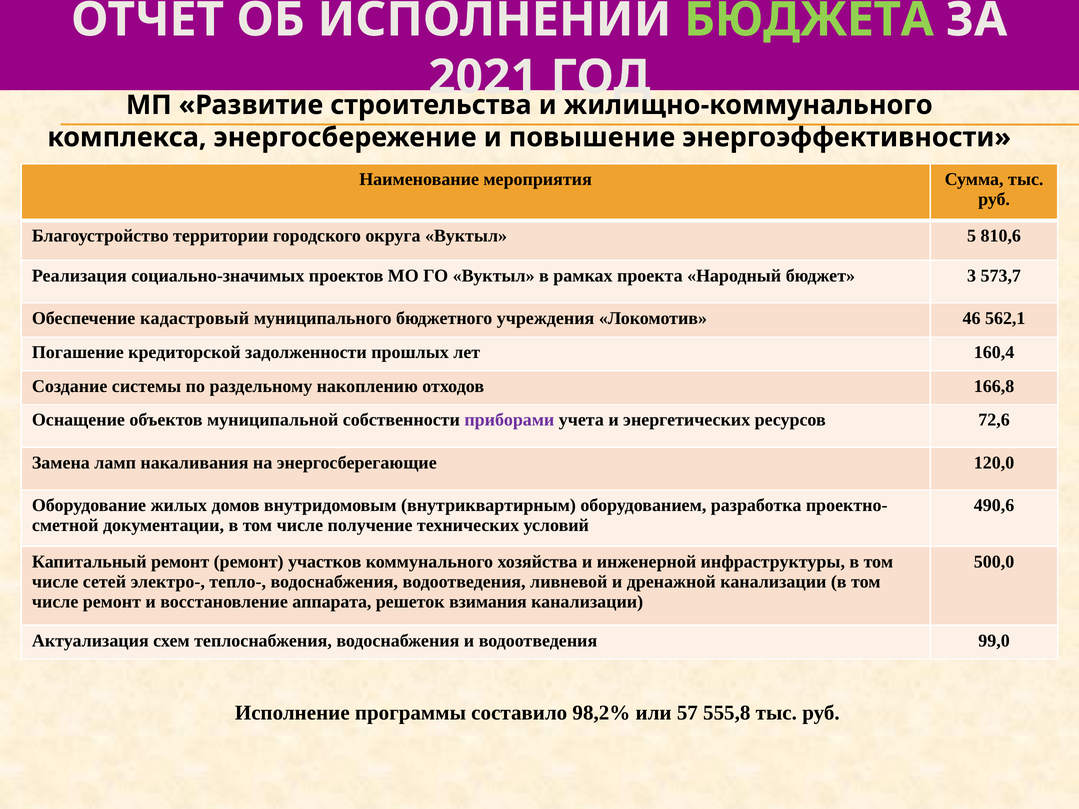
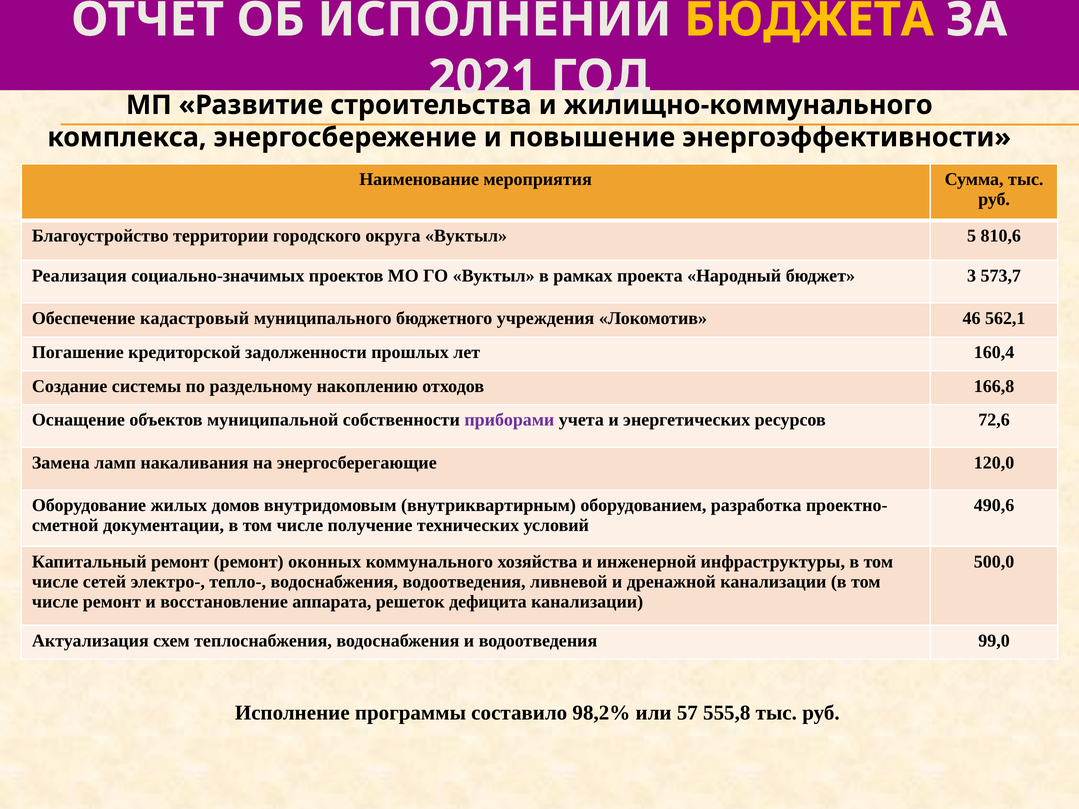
БЮДЖЕТА colour: light green -> yellow
участков: участков -> оконных
взимания: взимания -> дефицита
